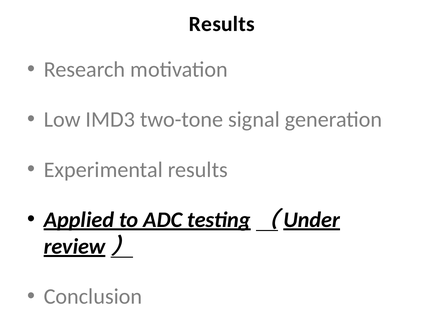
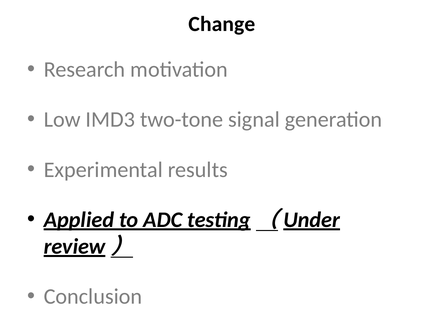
Results at (222, 24): Results -> Change
